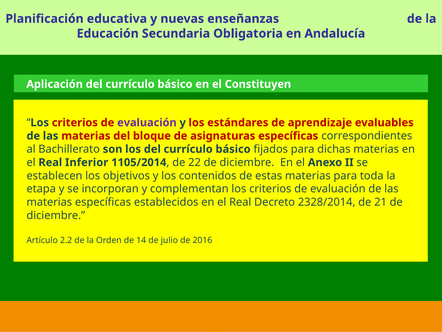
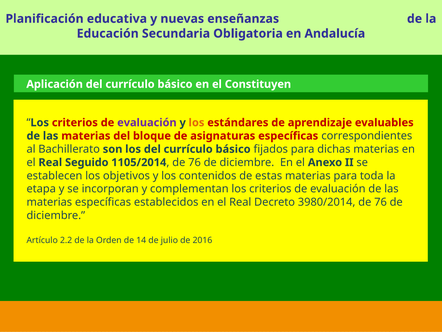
los at (197, 122) colour: red -> orange
Inferior: Inferior -> Seguido
22 at (195, 162): 22 -> 76
2328/2014: 2328/2014 -> 3980/2014
21 at (381, 202): 21 -> 76
